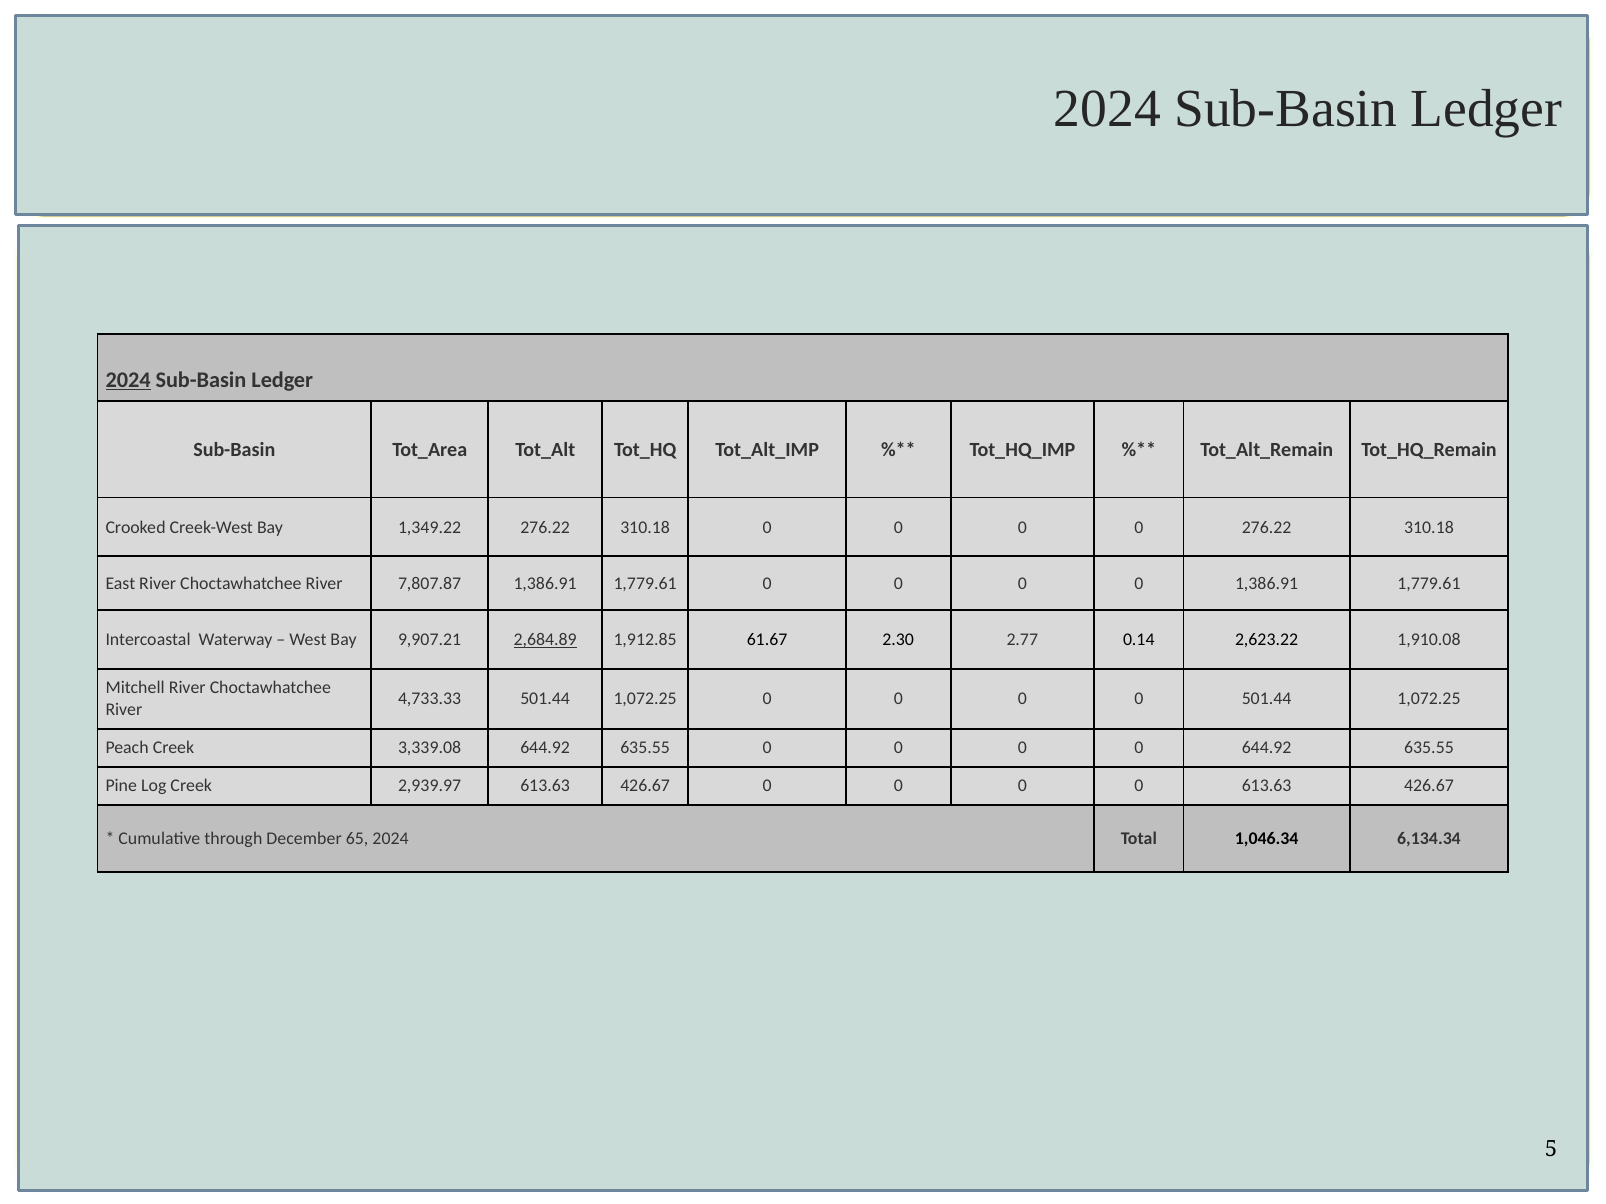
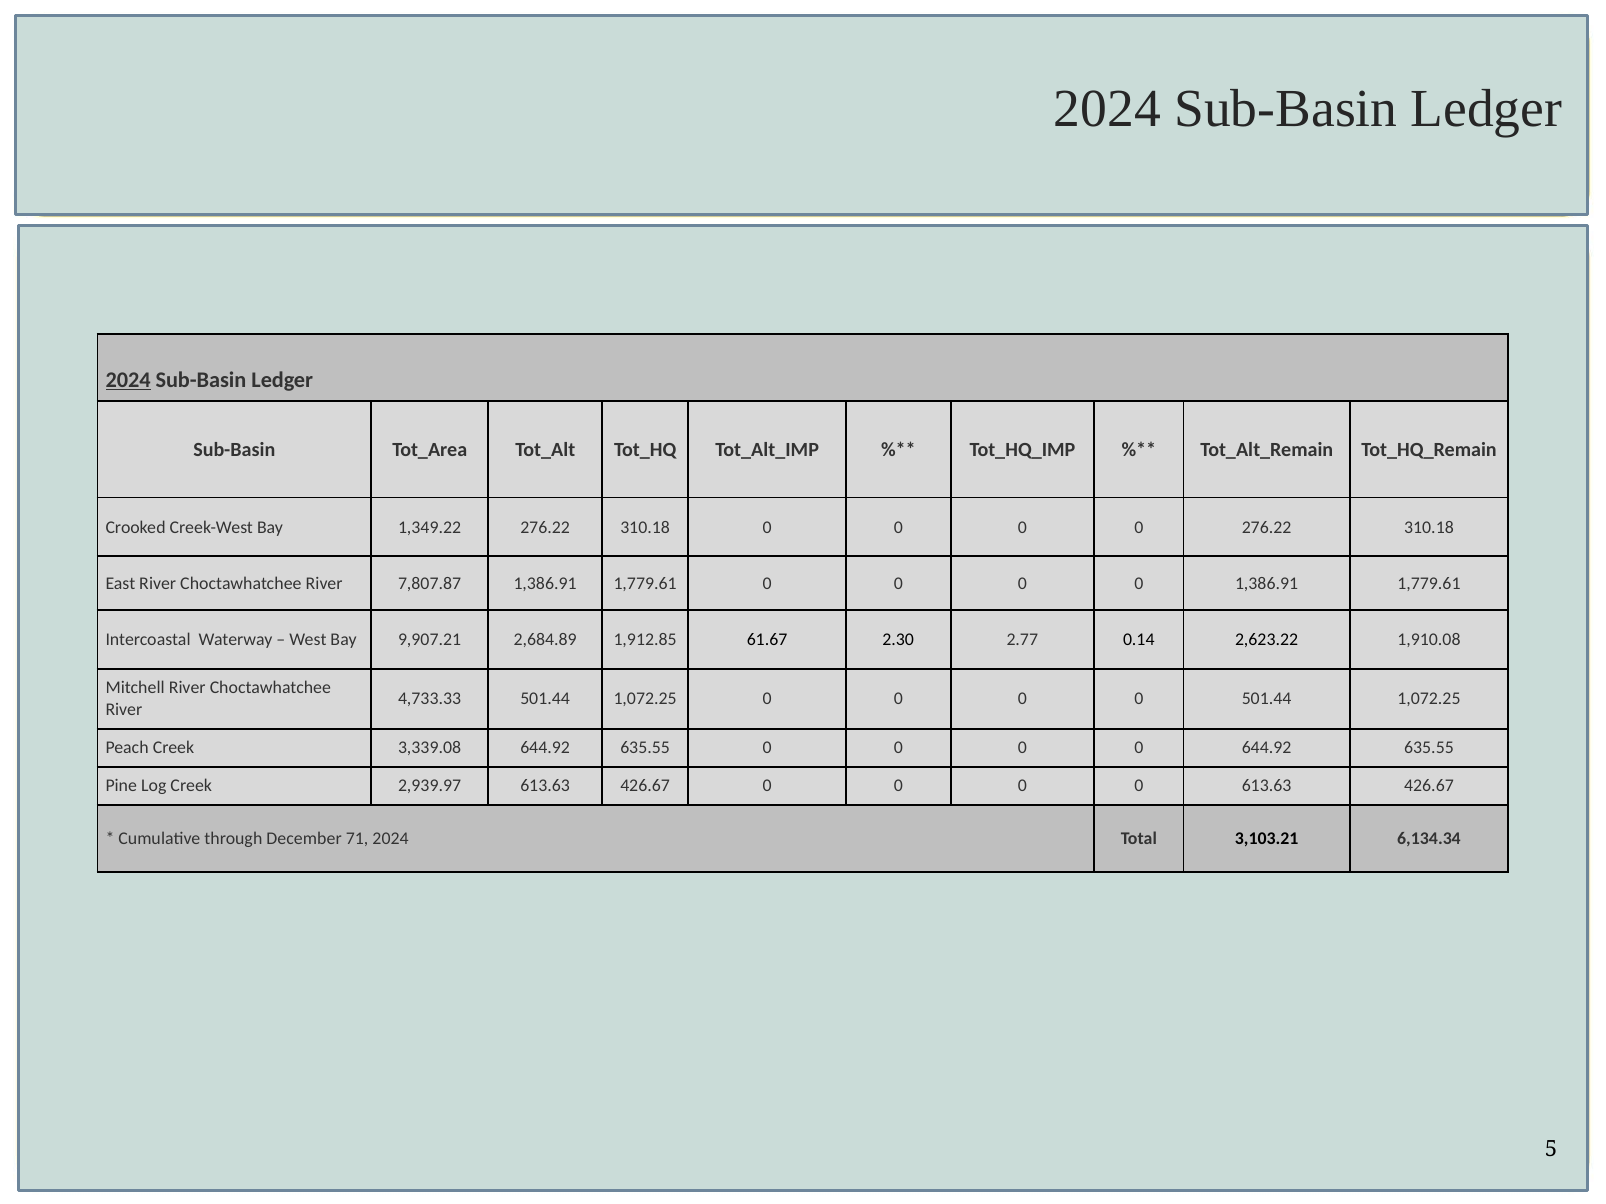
2,684.89 underline: present -> none
65: 65 -> 71
1,046.34: 1,046.34 -> 3,103.21
